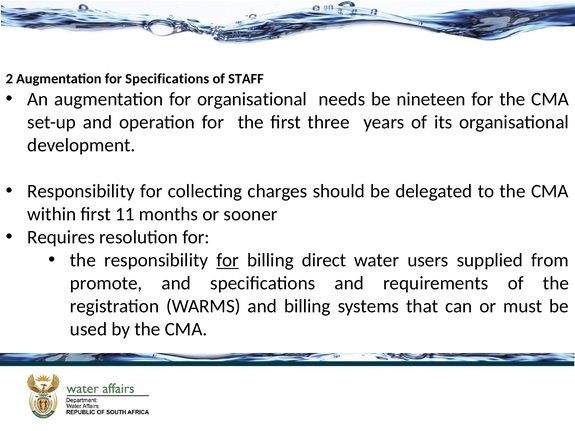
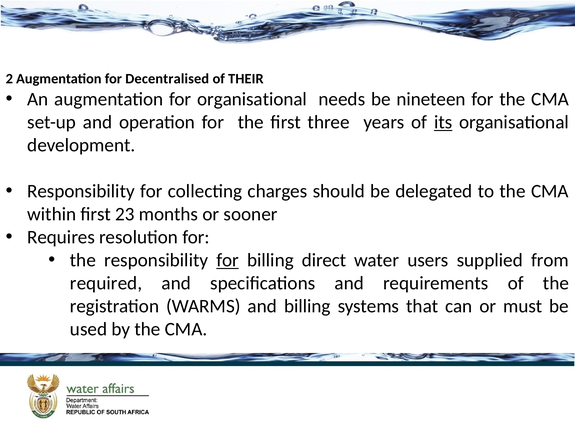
for Specifications: Specifications -> Decentralised
STAFF: STAFF -> THEIR
its underline: none -> present
11: 11 -> 23
promote: promote -> required
